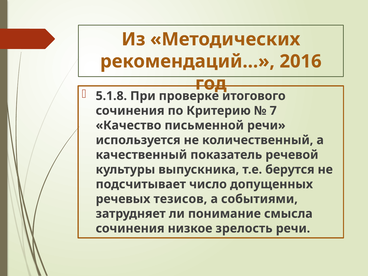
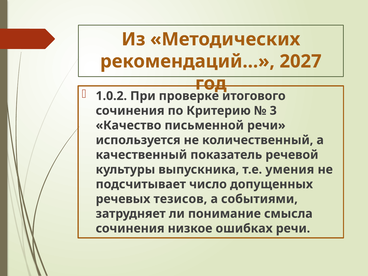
2016: 2016 -> 2027
5.1.8: 5.1.8 -> 1.0.2
7: 7 -> 3
берутся: берутся -> умения
зрелость: зрелость -> ошибках
